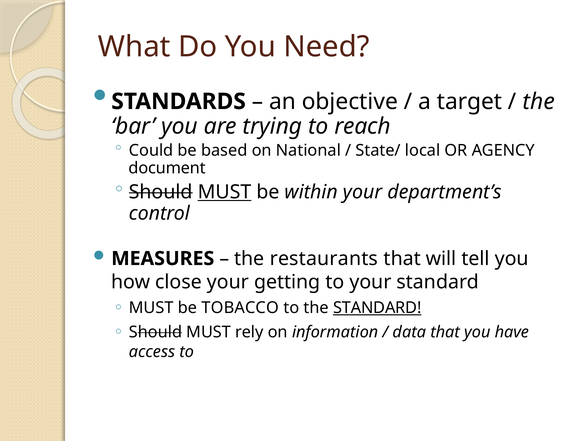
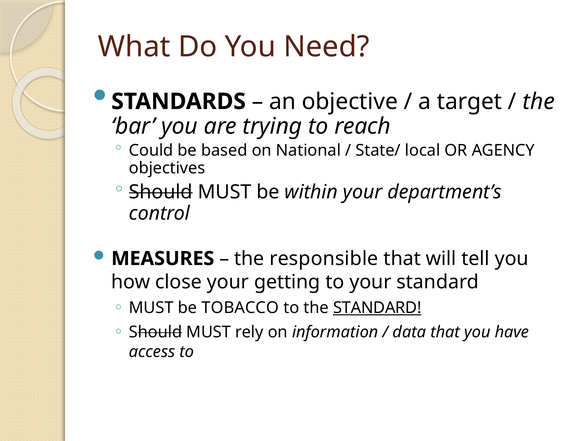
document: document -> objectives
MUST at (225, 192) underline: present -> none
restaurants: restaurants -> responsible
